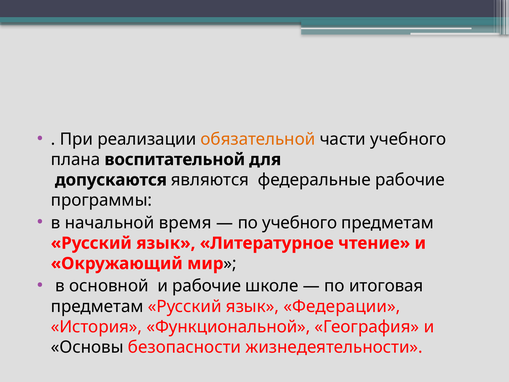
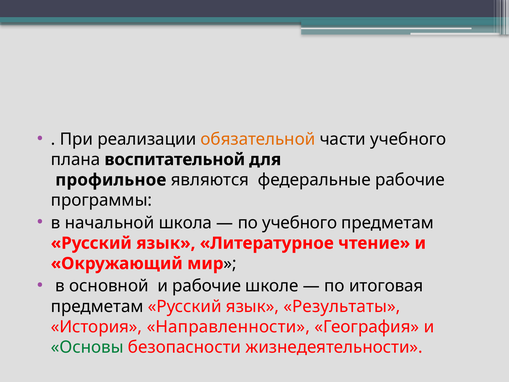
допускаются: допускаются -> профильное
время: время -> школа
Федерации: Федерации -> Результаты
Функциональной: Функциональной -> Направленности
Основы colour: black -> green
